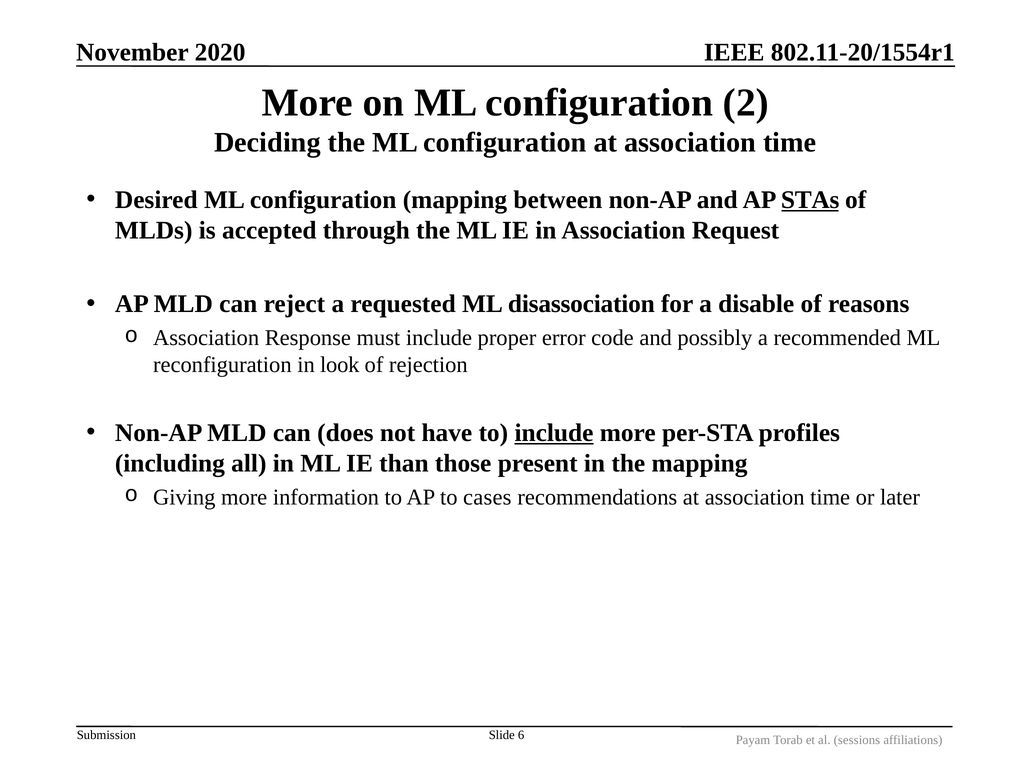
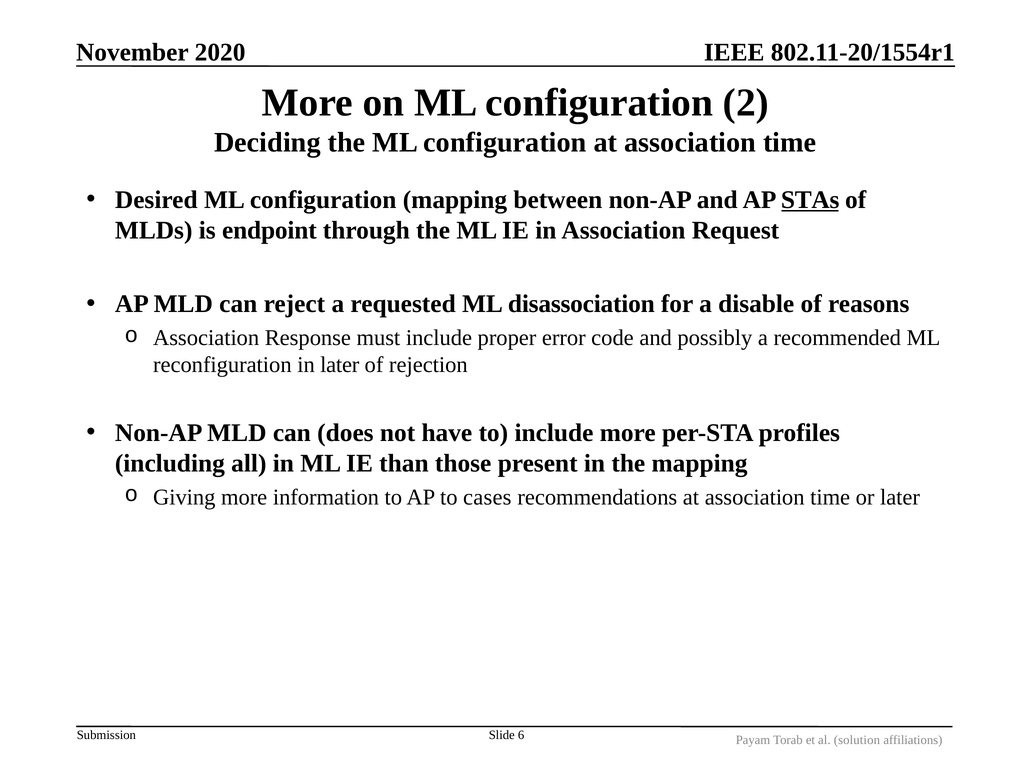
accepted: accepted -> endpoint
in look: look -> later
include at (554, 433) underline: present -> none
sessions: sessions -> solution
